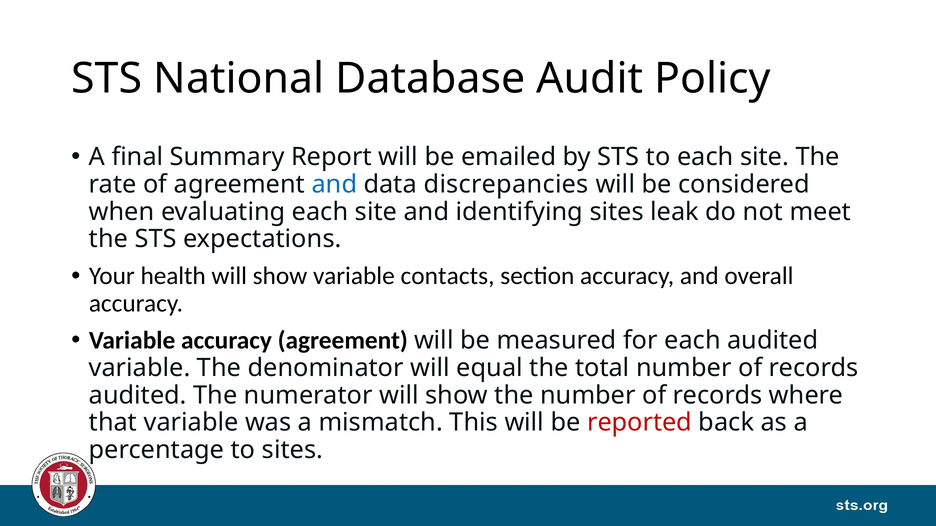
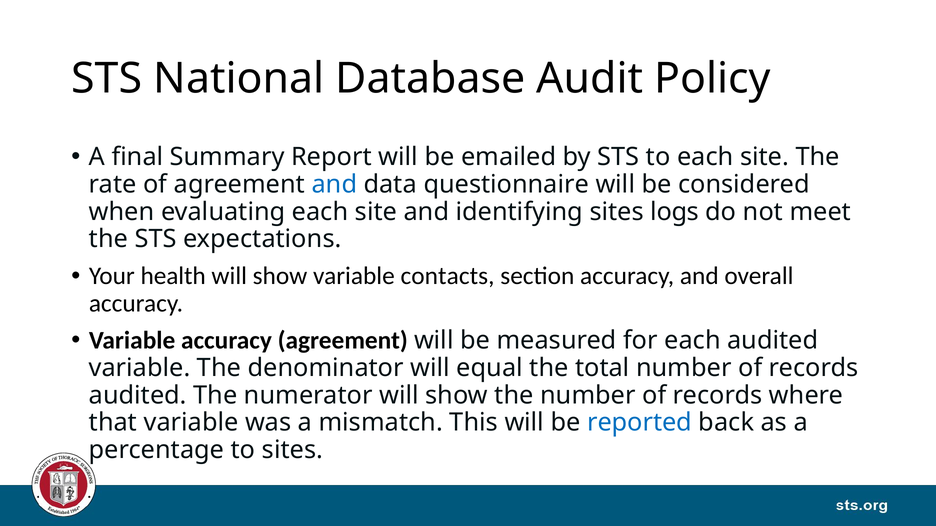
discrepancies: discrepancies -> questionnaire
leak: leak -> logs
reported colour: red -> blue
